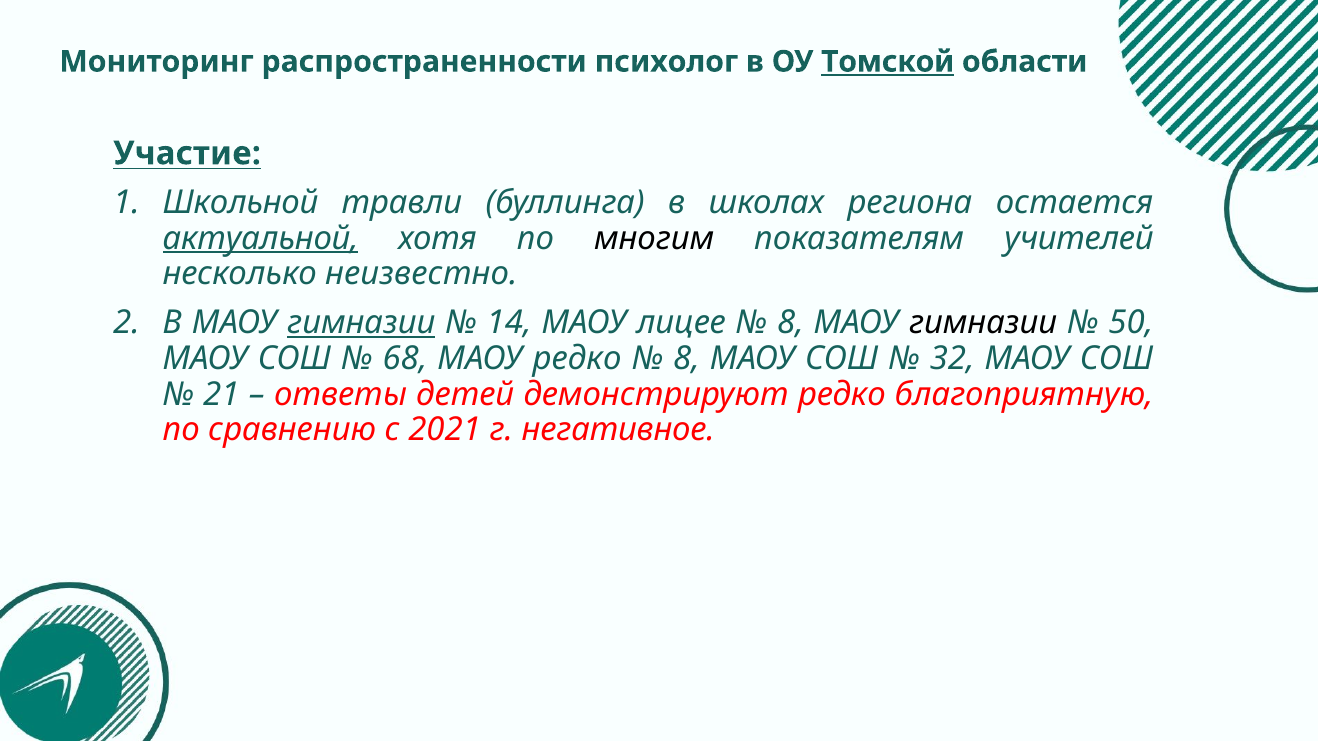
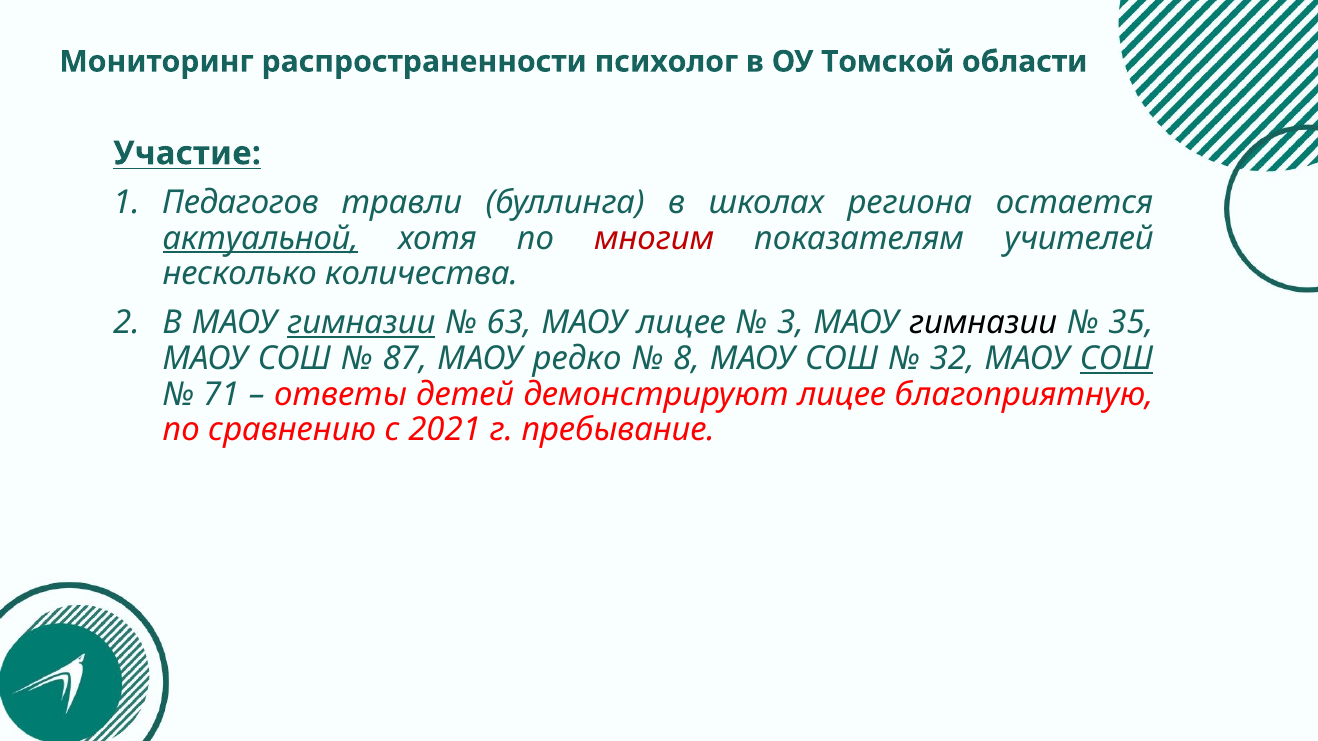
Томской underline: present -> none
Школьной: Школьной -> Педагогов
многим colour: black -> red
неизвестно: неизвестно -> количества
14: 14 -> 63
8 at (791, 323): 8 -> 3
50: 50 -> 35
68: 68 -> 87
СОШ at (1116, 359) underline: none -> present
21: 21 -> 71
демонстрируют редко: редко -> лицее
негативное: негативное -> пребывание
